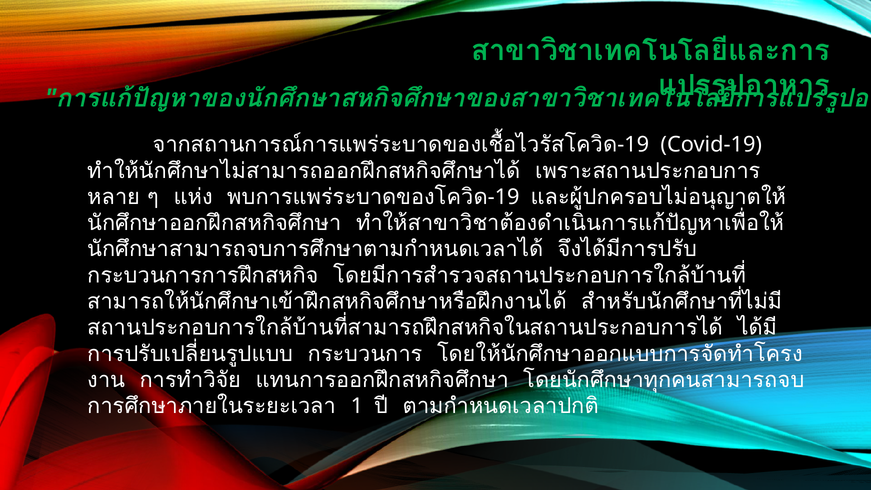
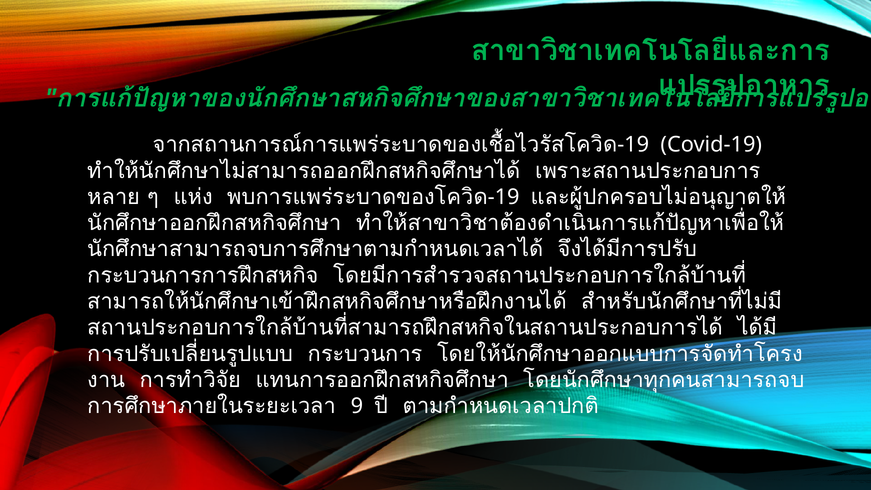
1: 1 -> 9
